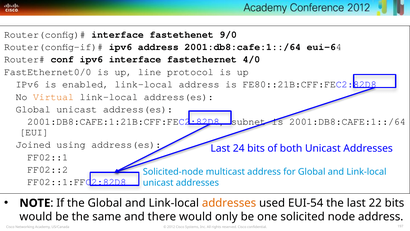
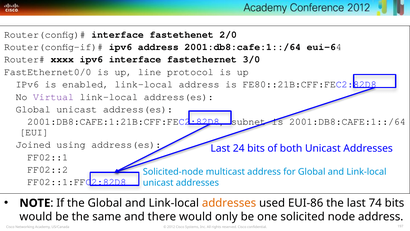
9/0: 9/0 -> 2/0
conf: conf -> xxxx
4/0: 4/0 -> 3/0
Virtual colour: orange -> purple
EUI-54: EUI-54 -> EUI-86
22: 22 -> 74
